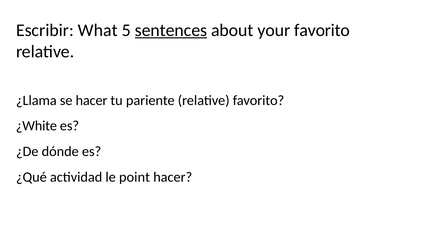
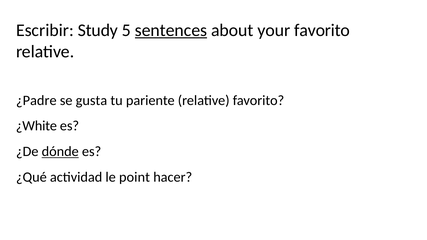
What: What -> Study
¿Llama: ¿Llama -> ¿Padre
se hacer: hacer -> gusta
dónde underline: none -> present
